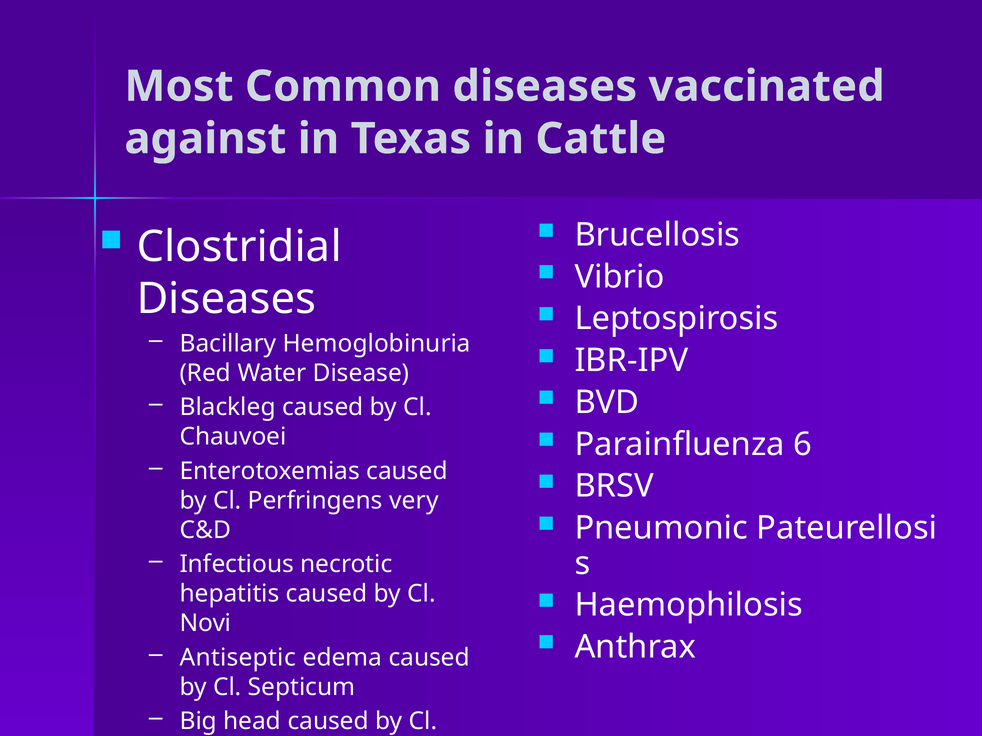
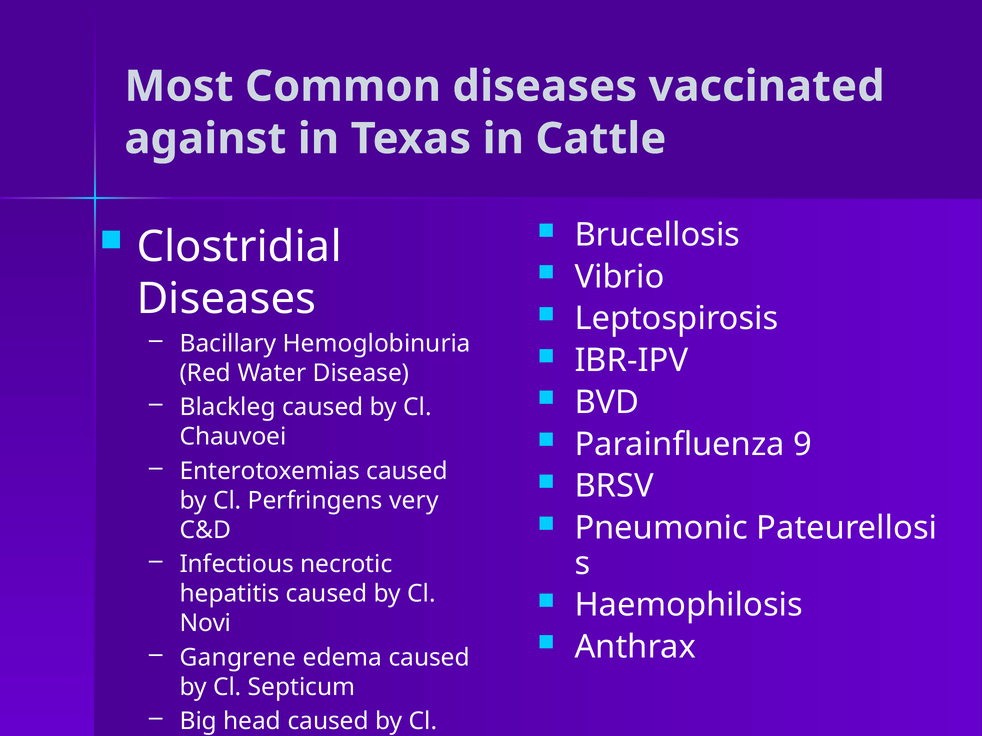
6: 6 -> 9
Antiseptic: Antiseptic -> Gangrene
